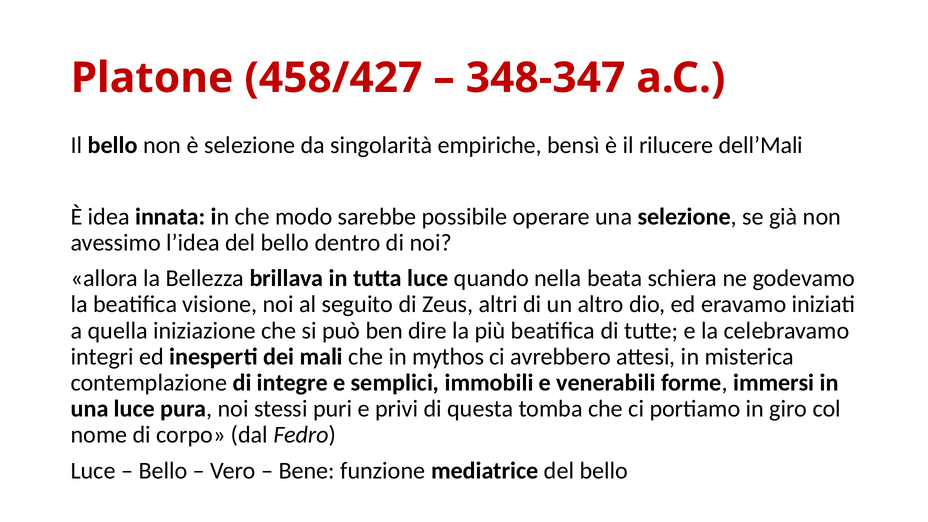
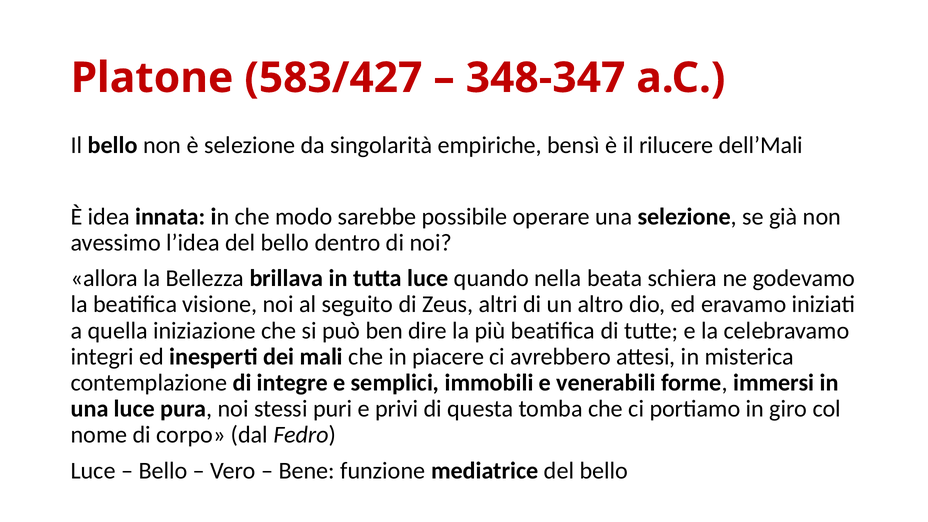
458/427: 458/427 -> 583/427
mythos: mythos -> piacere
